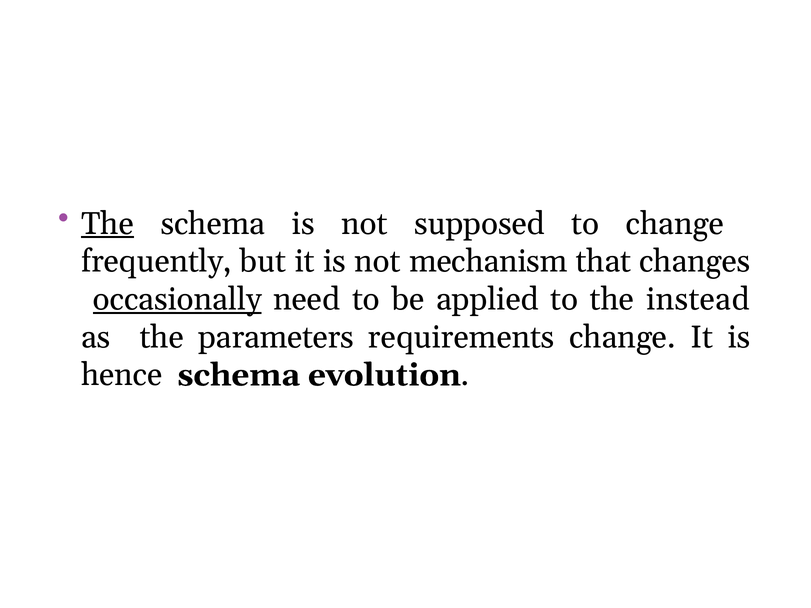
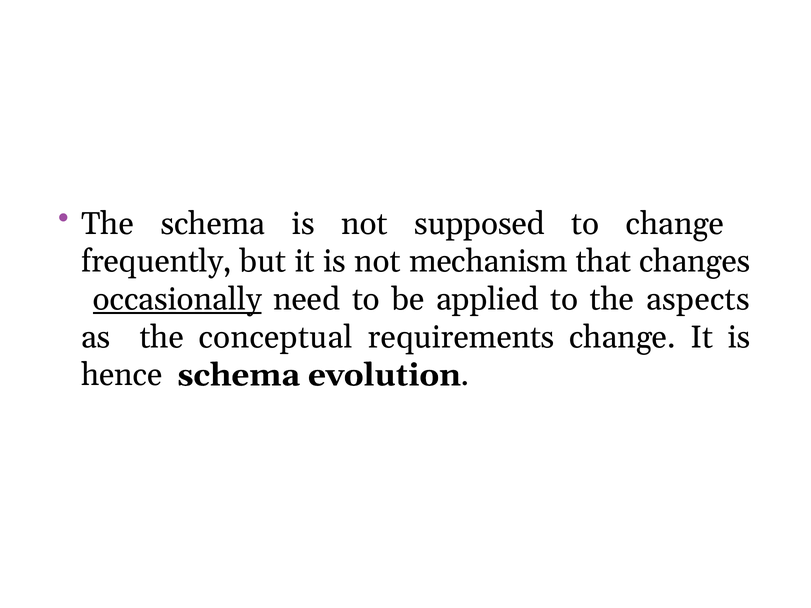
The at (108, 224) underline: present -> none
instead: instead -> aspects
parameters: parameters -> conceptual
